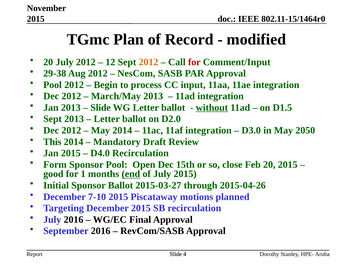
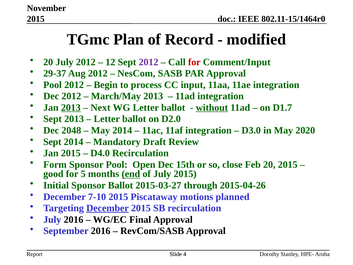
2012 at (149, 62) colour: orange -> purple
29-38: 29-38 -> 29-37
2013 at (71, 107) underline: none -> present
Slide at (101, 107): Slide -> Next
D1.5: D1.5 -> D1.7
2012 at (71, 130): 2012 -> 2048
2050: 2050 -> 2020
This at (52, 142): This -> Sept
1: 1 -> 5
December at (108, 208) underline: none -> present
